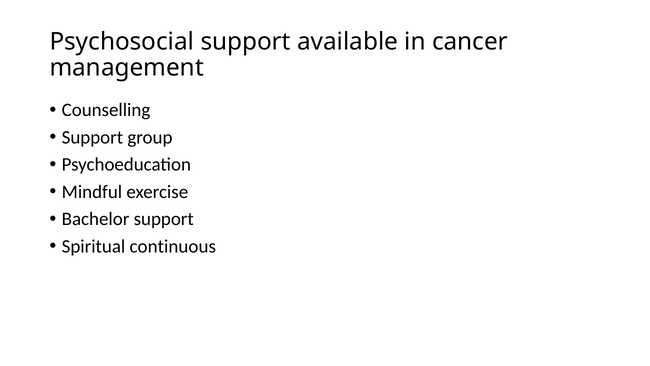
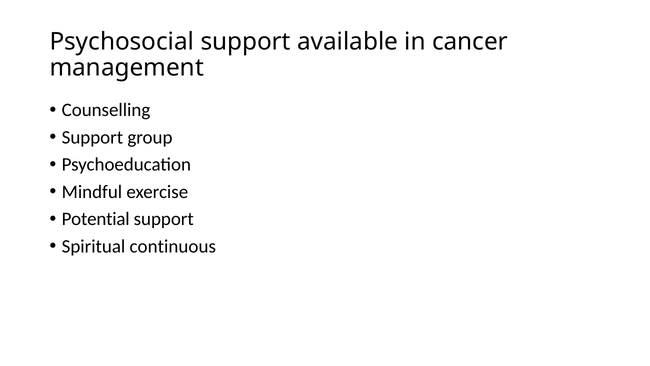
Bachelor: Bachelor -> Potential
